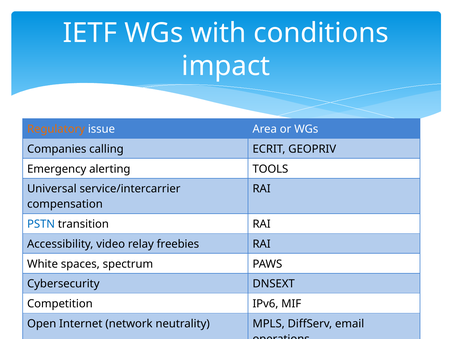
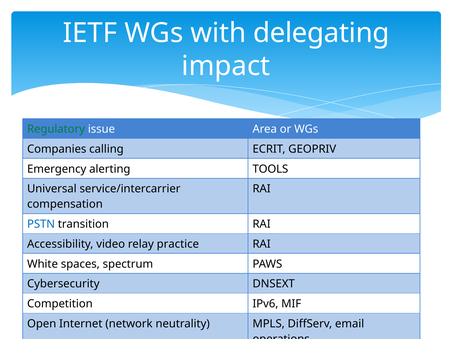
conditions: conditions -> delegating
Regulatory colour: orange -> green
freebies: freebies -> practice
